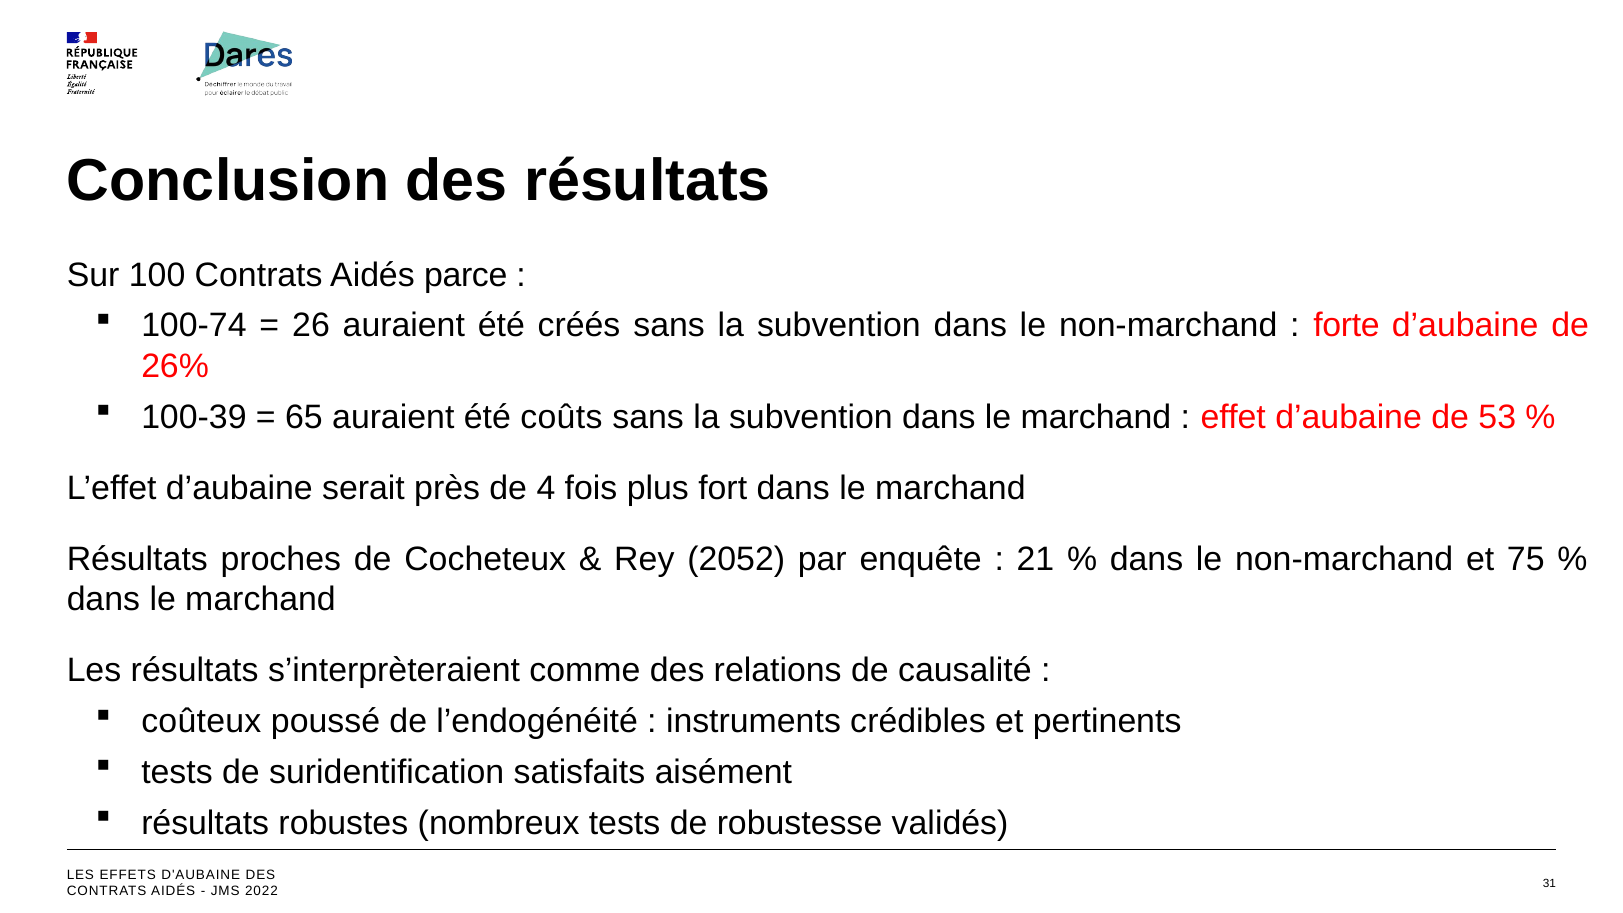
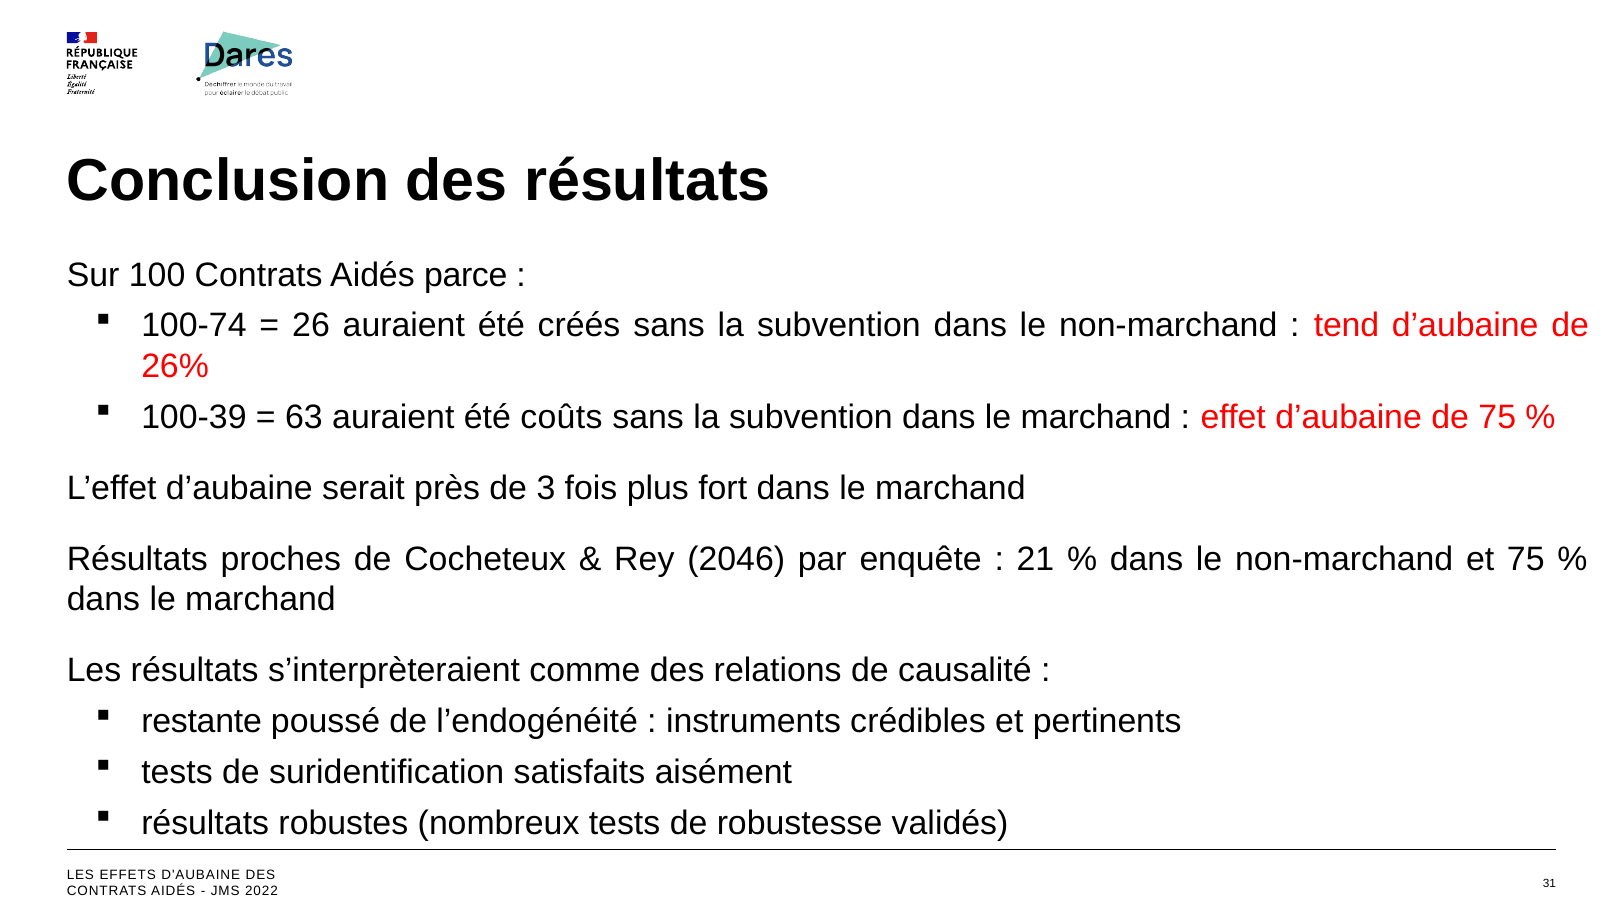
forte: forte -> tend
65: 65 -> 63
de 53: 53 -> 75
4: 4 -> 3
2052: 2052 -> 2046
coûteux: coûteux -> restante
